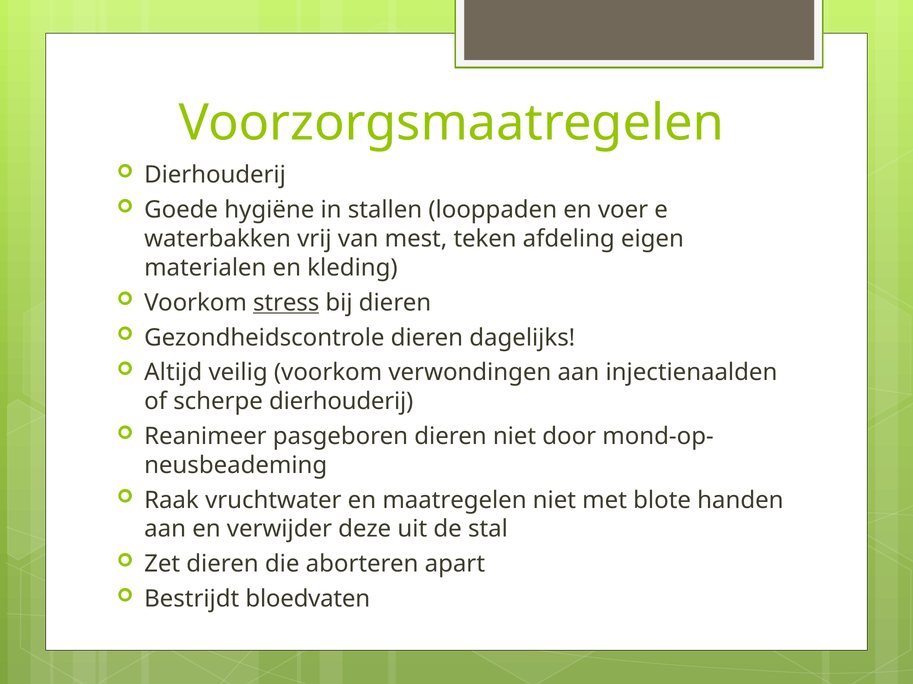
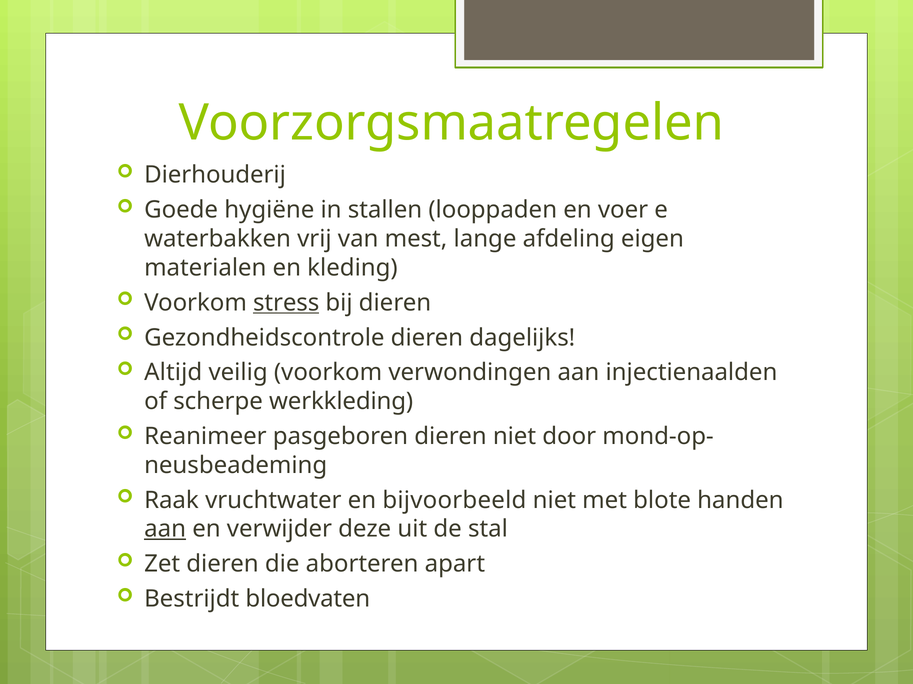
teken: teken -> lange
scherpe dierhouderij: dierhouderij -> werkkleding
maatregelen: maatregelen -> bijvoorbeeld
aan at (165, 530) underline: none -> present
